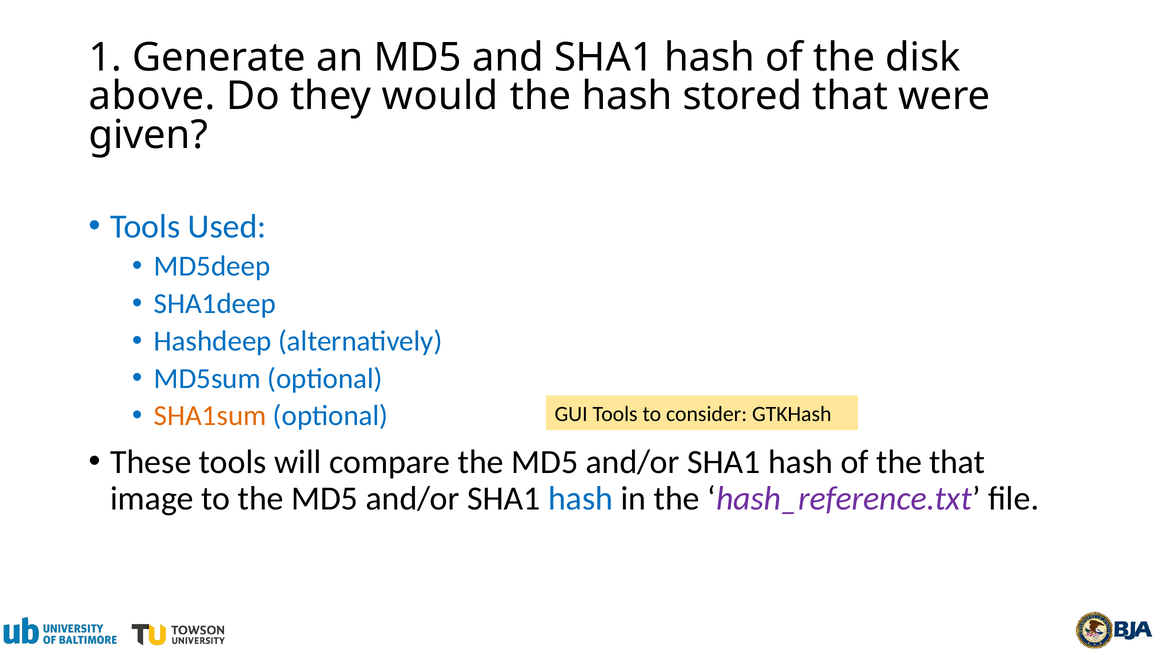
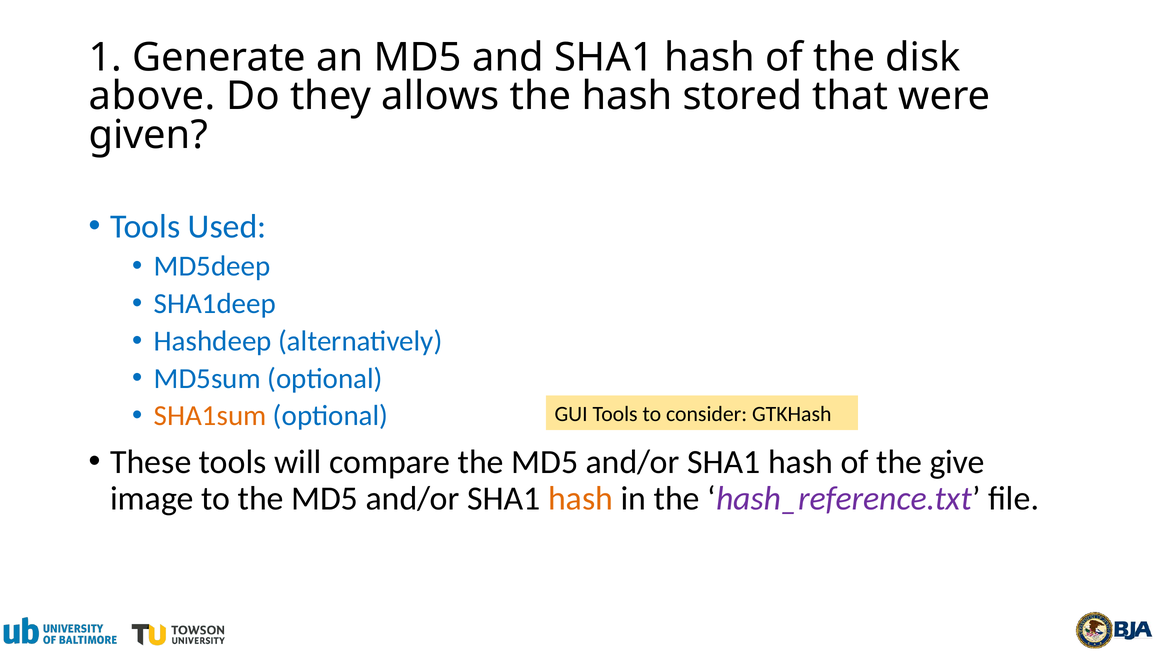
would: would -> allows
the that: that -> give
hash at (581, 498) colour: blue -> orange
